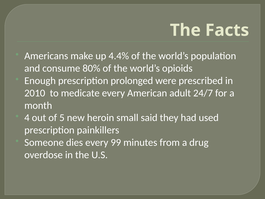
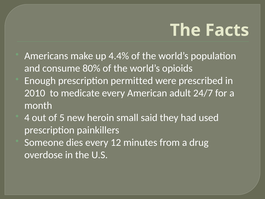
prolonged: prolonged -> permitted
99: 99 -> 12
